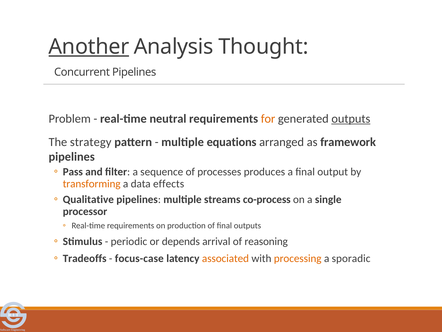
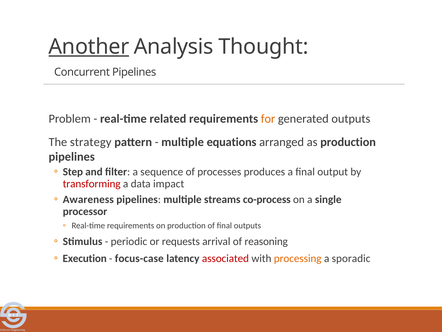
neutral: neutral -> related
outputs at (351, 119) underline: present -> none
as framework: framework -> production
Pass: Pass -> Step
transforming colour: orange -> red
effects: effects -> impact
Qualitative: Qualitative -> Awareness
depends: depends -> requests
Tradeoffs: Tradeoffs -> Execution
associated colour: orange -> red
